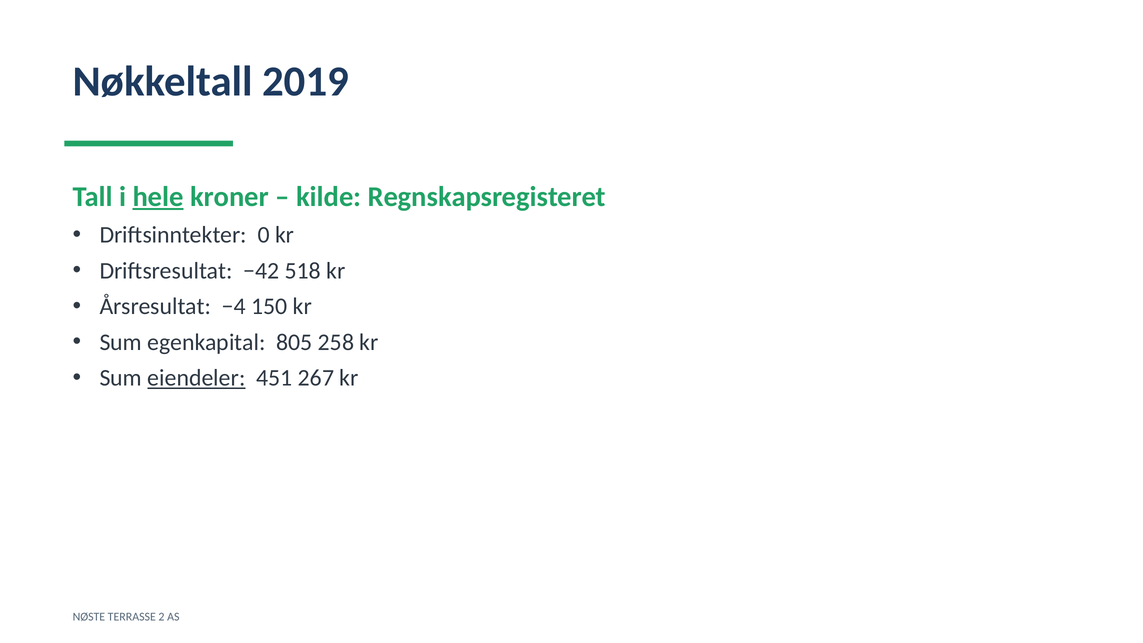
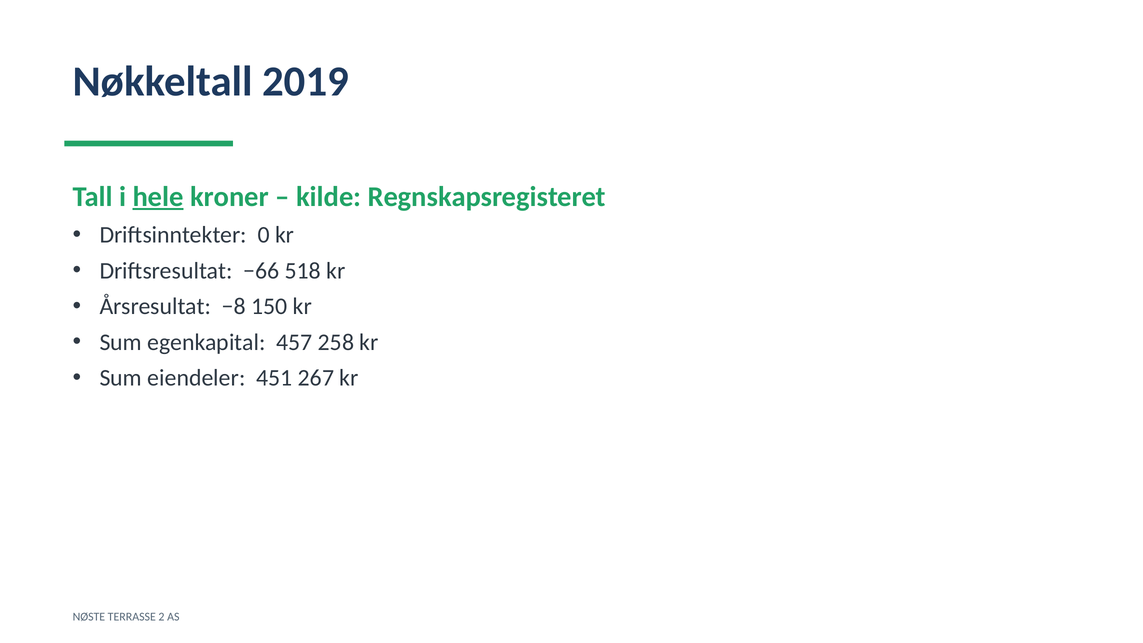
−42: −42 -> −66
−4: −4 -> −8
805: 805 -> 457
eiendeler underline: present -> none
